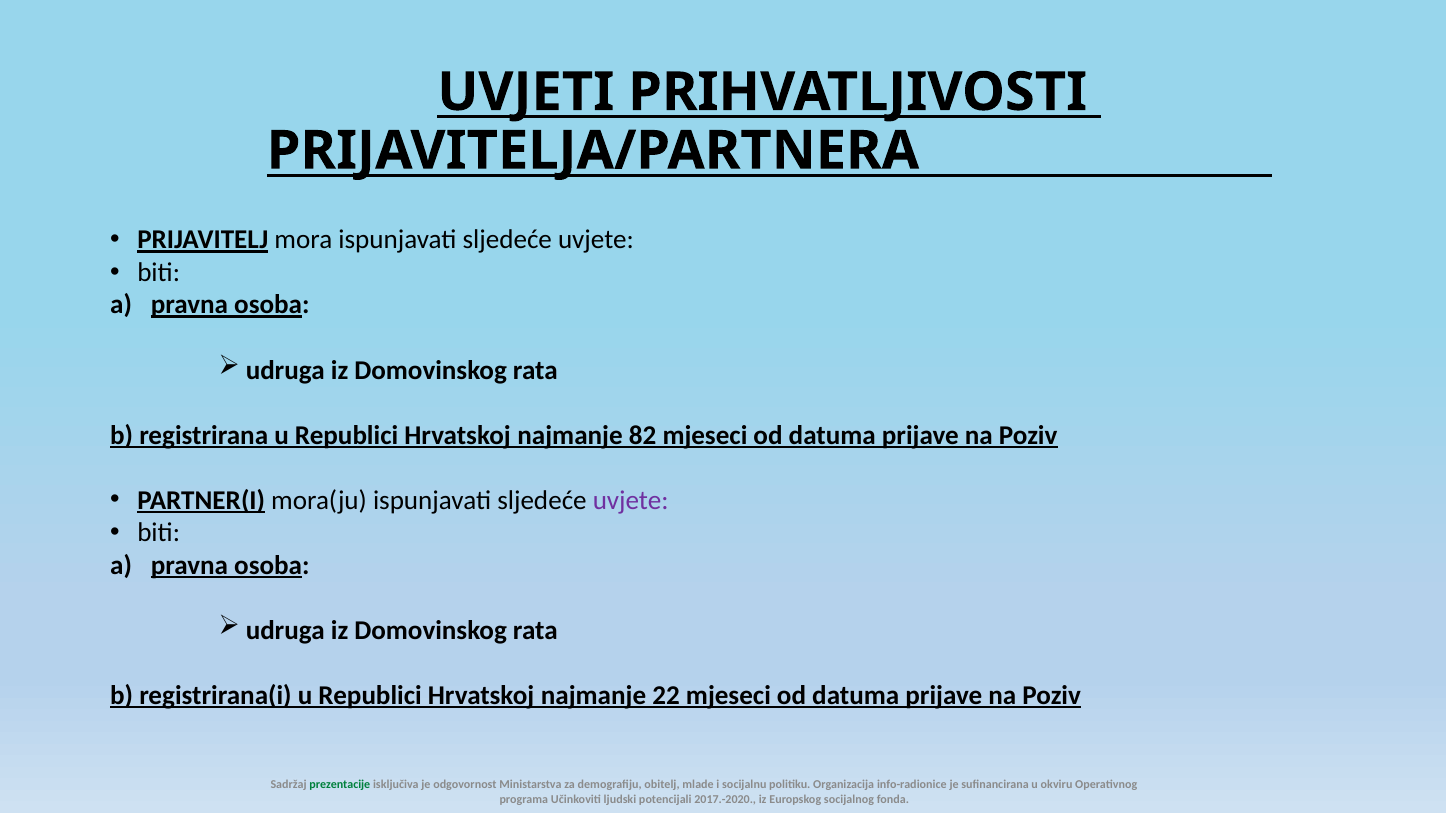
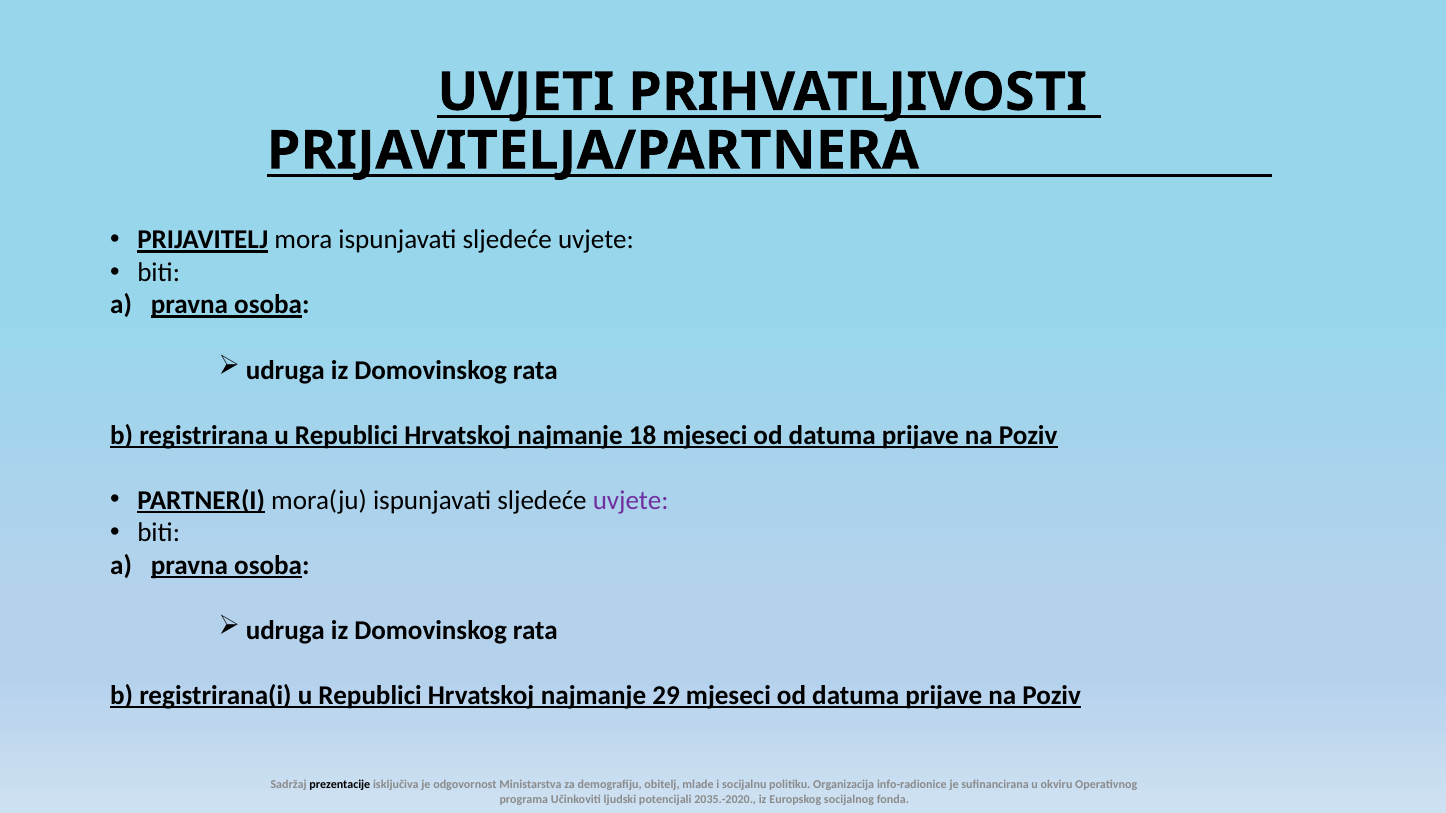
82: 82 -> 18
22: 22 -> 29
prezentacije colour: green -> black
2017.-2020: 2017.-2020 -> 2035.-2020
